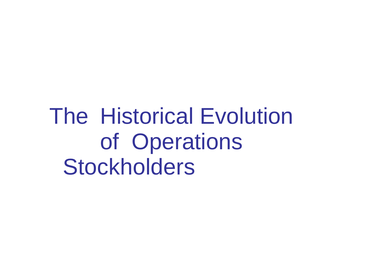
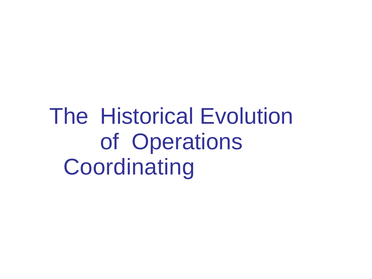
Stockholders: Stockholders -> Coordinating
